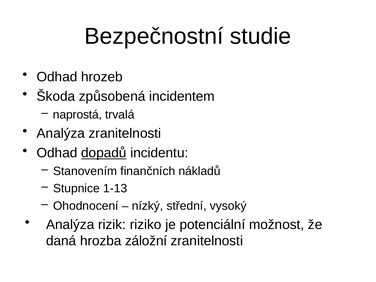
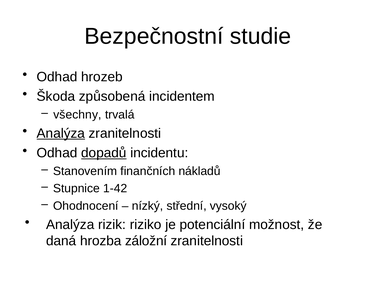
naprostá: naprostá -> všechny
Analýza at (61, 133) underline: none -> present
1-13: 1-13 -> 1-42
